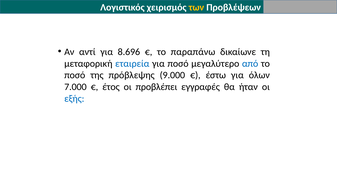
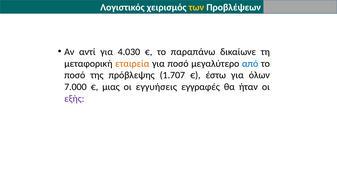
8.696: 8.696 -> 4.030
εταιρεία colour: blue -> orange
9.000: 9.000 -> 1.707
έτος: έτος -> μιας
προβλέπει: προβλέπει -> εγγυήσεις
εξής colour: blue -> purple
